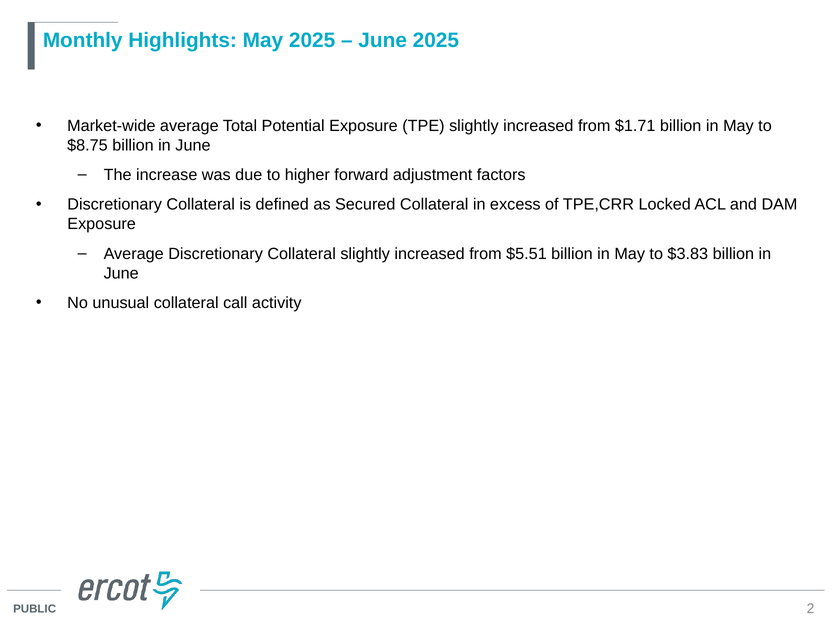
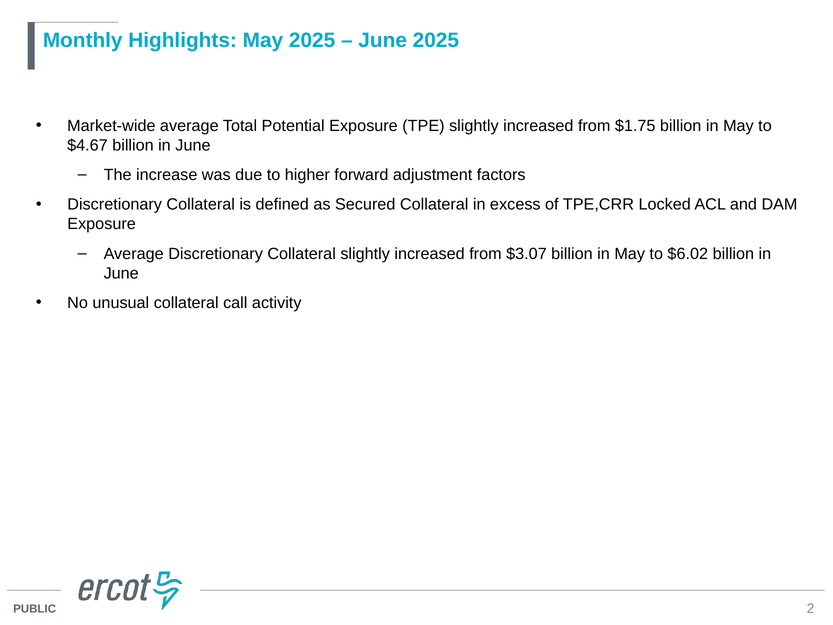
$1.71: $1.71 -> $1.75
$8.75: $8.75 -> $4.67
$5.51: $5.51 -> $3.07
$3.83: $3.83 -> $6.02
